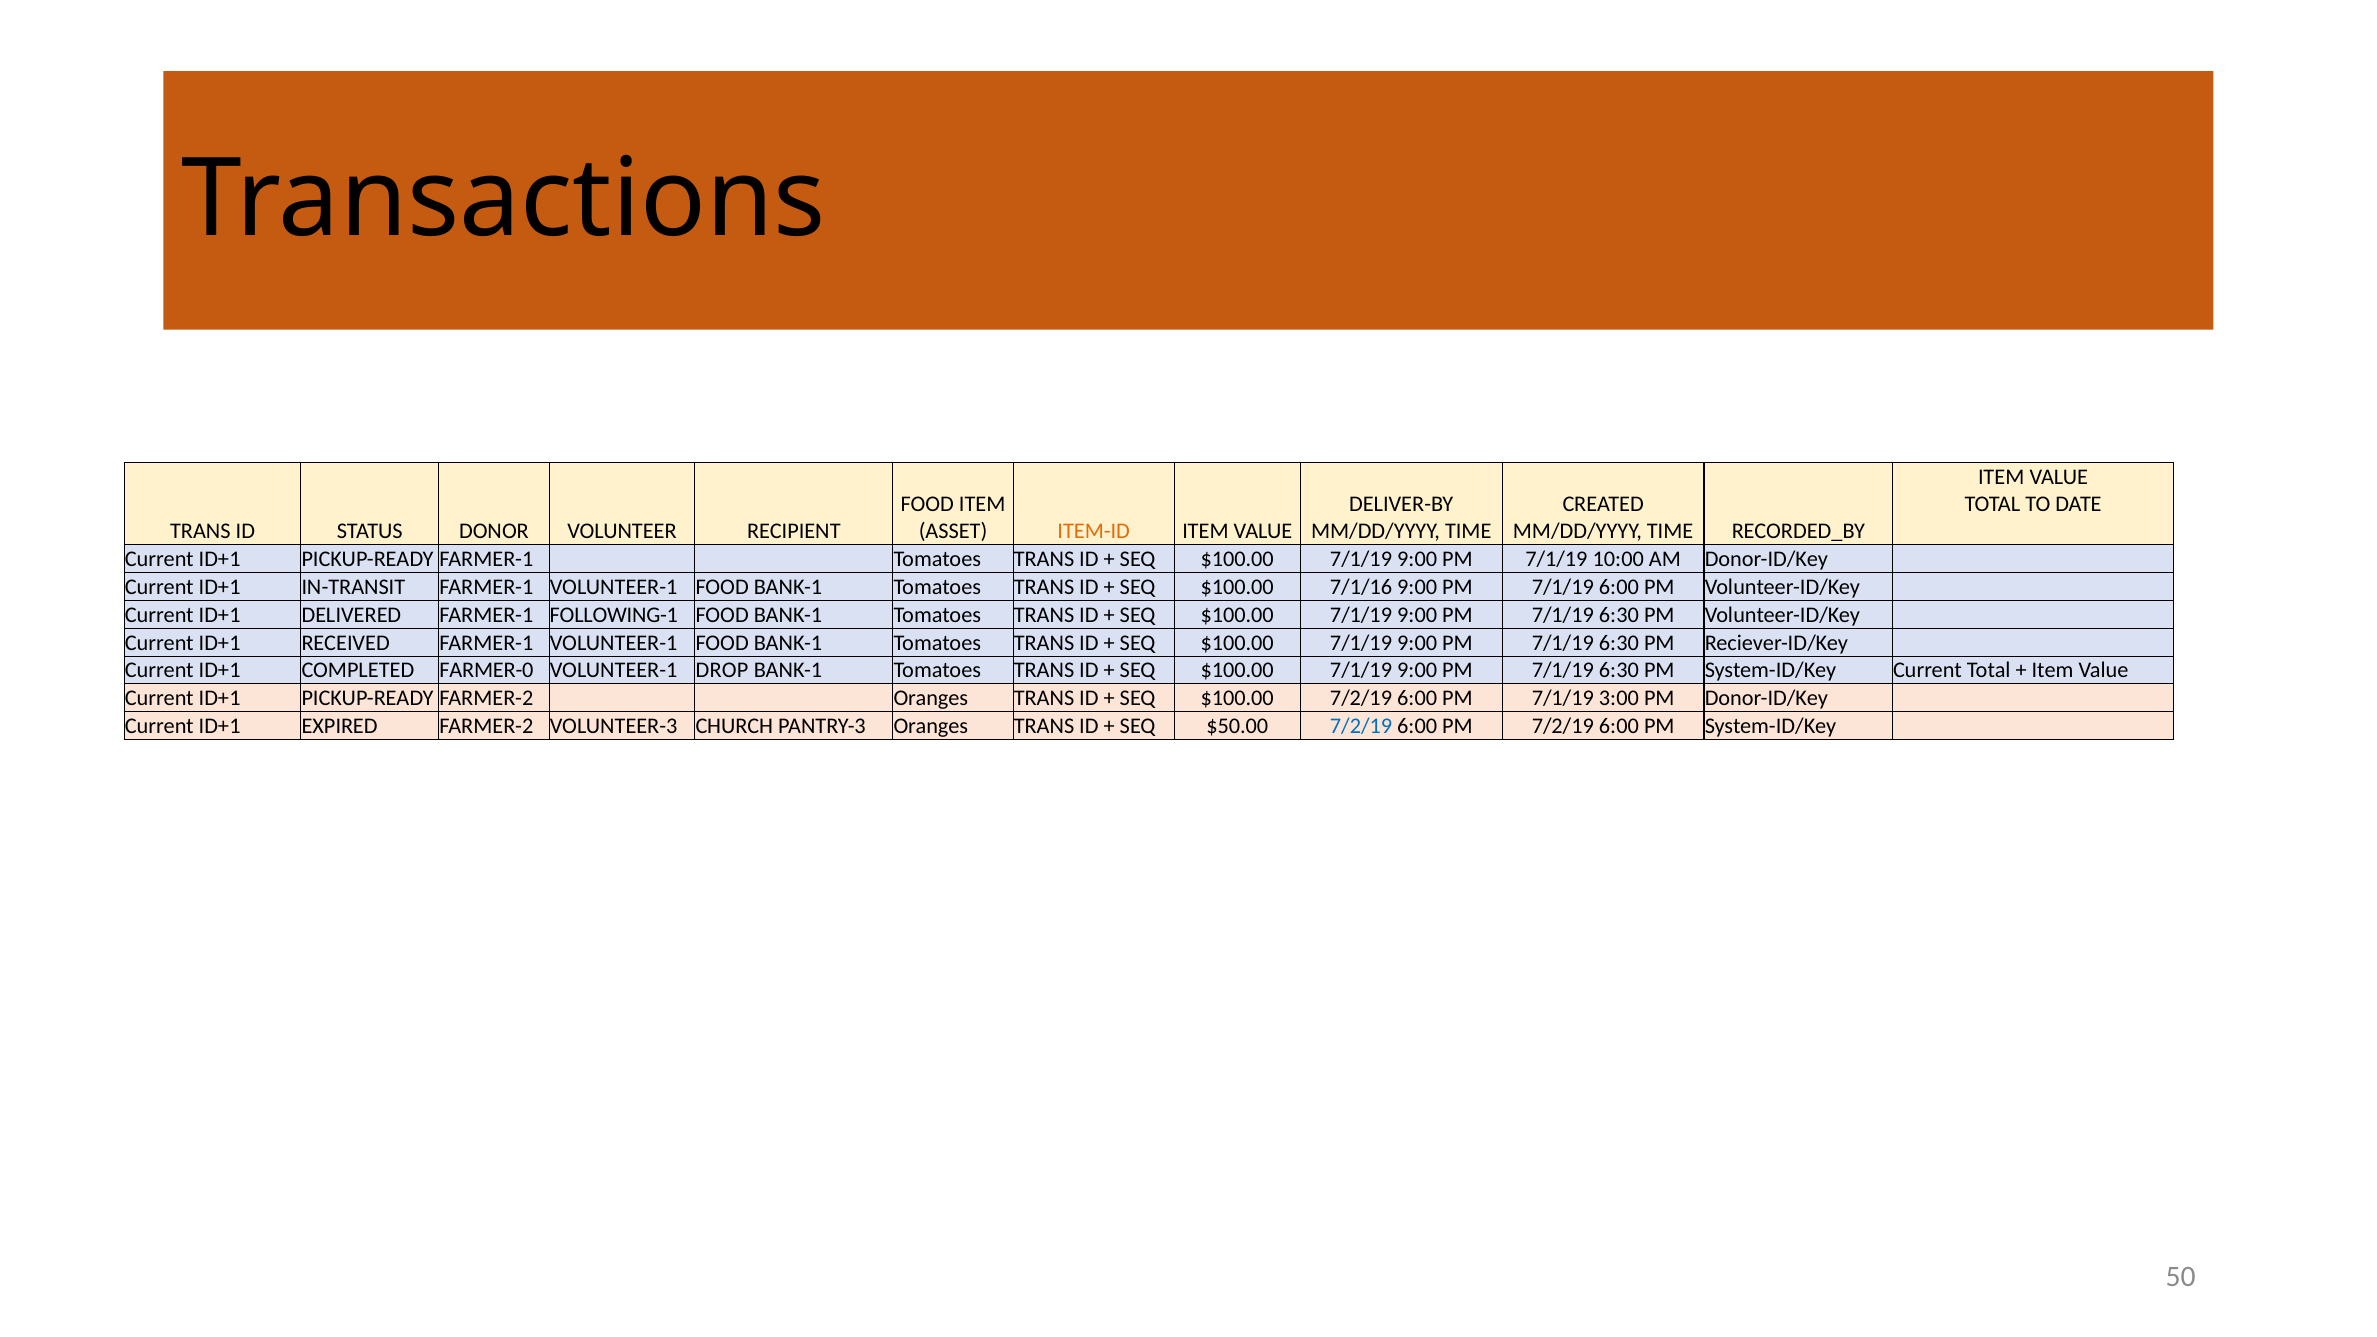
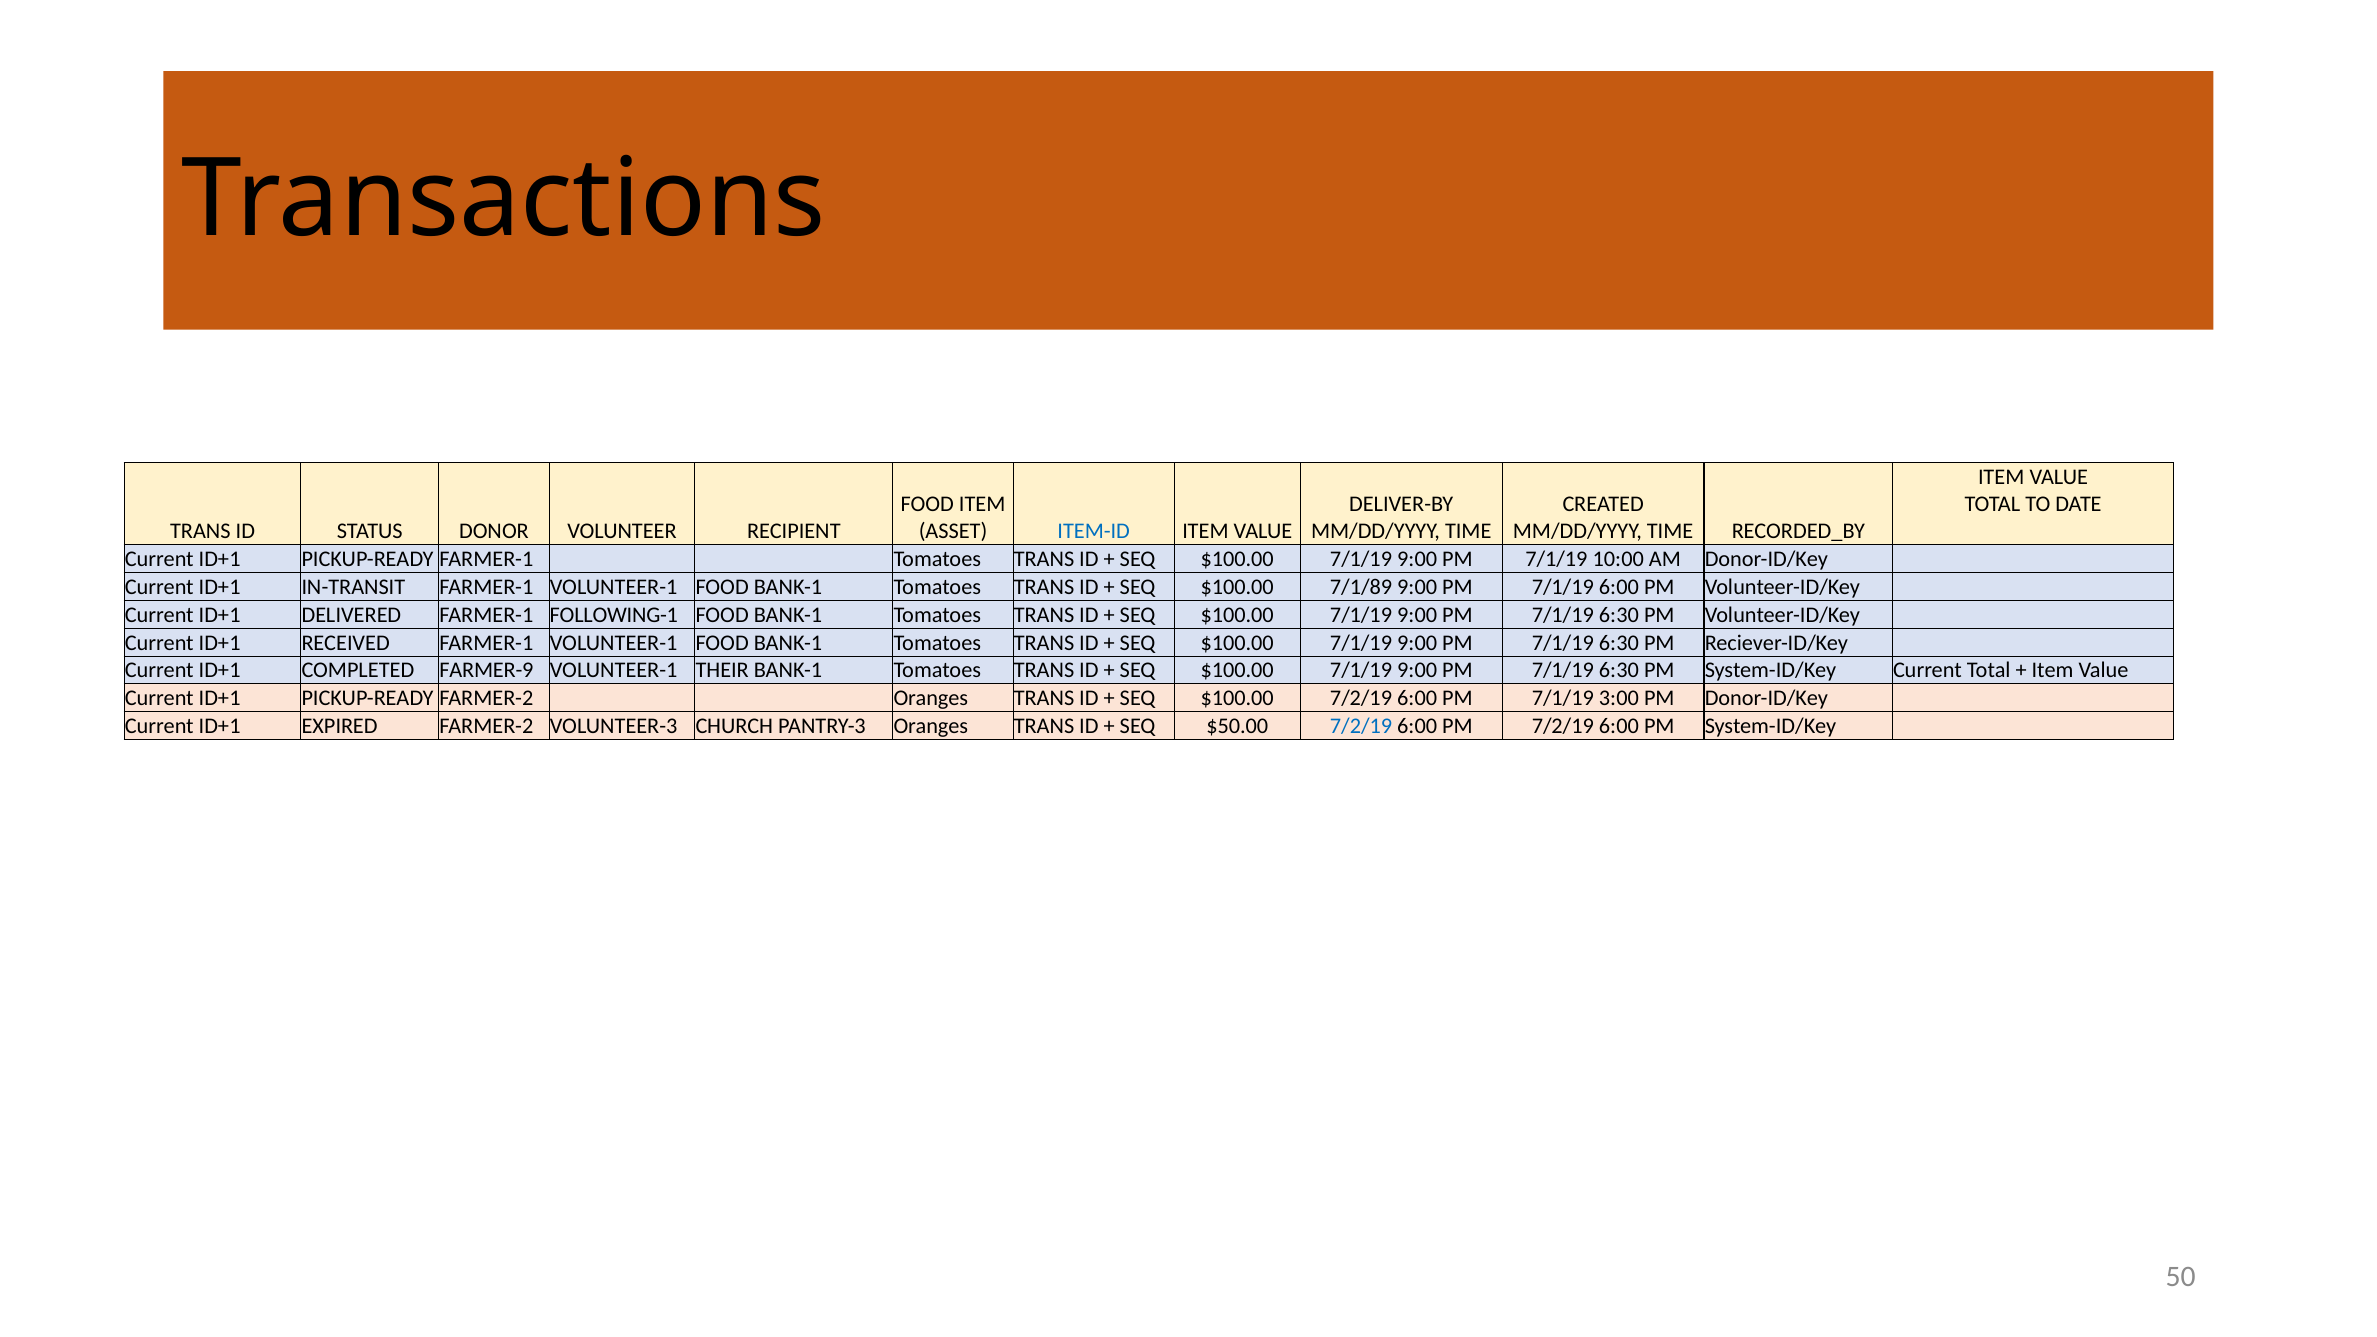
ITEM-ID colour: orange -> blue
7/1/16: 7/1/16 -> 7/1/89
FARMER-0: FARMER-0 -> FARMER-9
DROP: DROP -> THEIR
